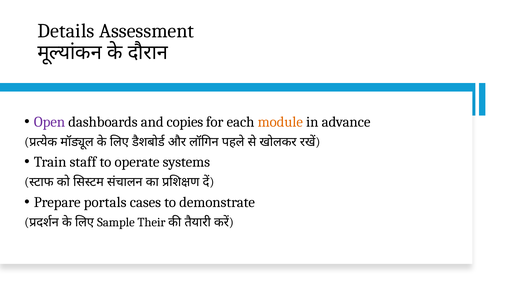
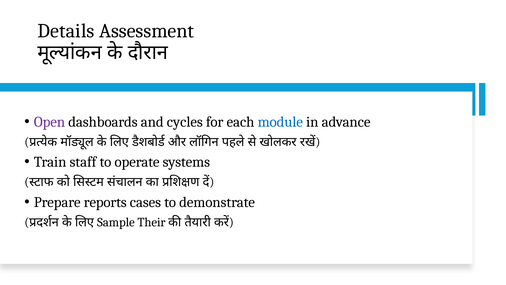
copies: copies -> cycles
module colour: orange -> blue
portals: portals -> reports
